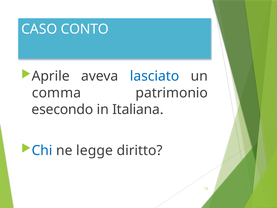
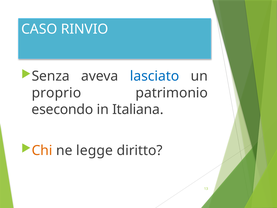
CONTO: CONTO -> RINVIO
Aprile: Aprile -> Senza
comma: comma -> proprio
Chi colour: blue -> orange
